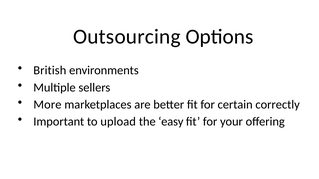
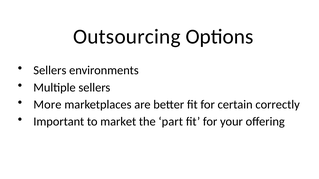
British at (50, 71): British -> Sellers
upload: upload -> market
easy: easy -> part
